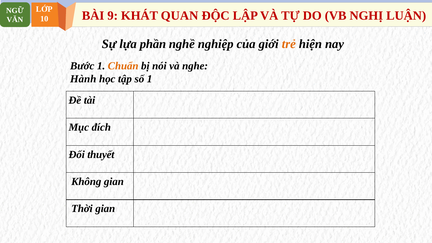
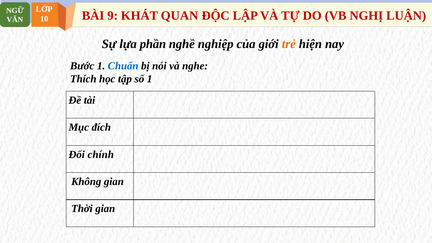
Chuẩn colour: orange -> blue
Hành: Hành -> Thích
thuyết: thuyết -> chính
